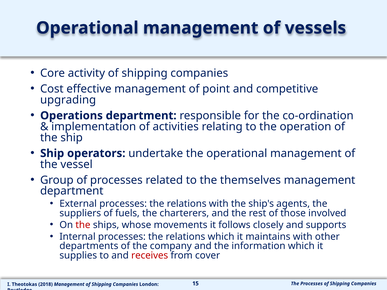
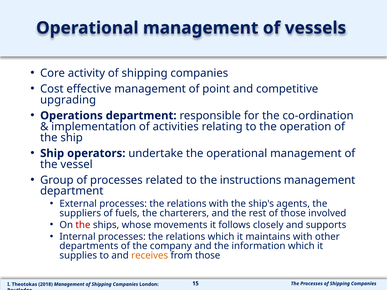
themselves: themselves -> instructions
receives colour: red -> orange
from cover: cover -> those
